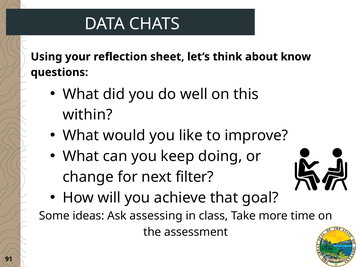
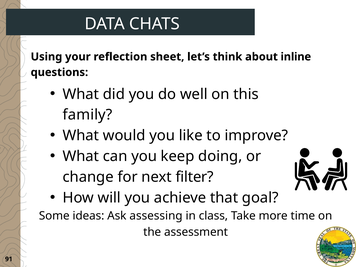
know: know -> inline
within: within -> family
